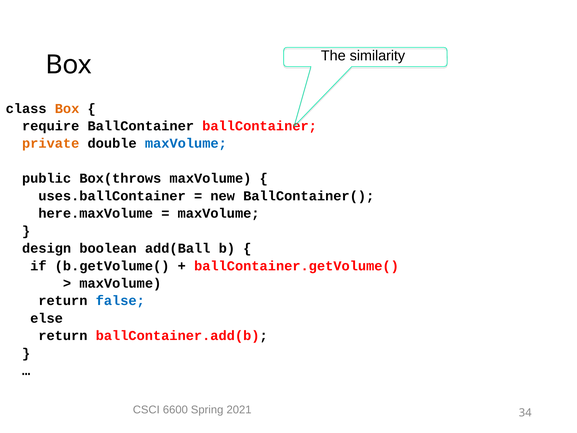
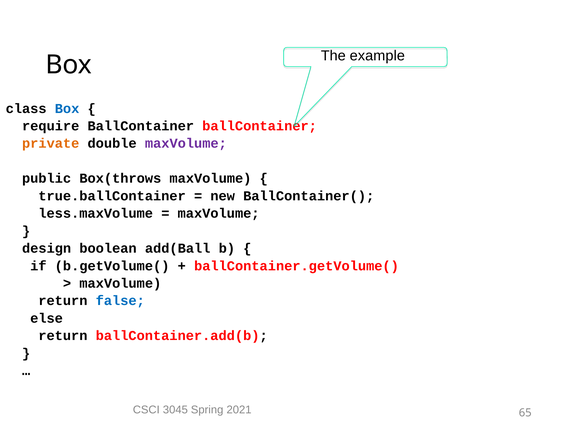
similarity: similarity -> example
Box at (67, 108) colour: orange -> blue
maxVolume at (186, 143) colour: blue -> purple
uses.ballContainer: uses.ballContainer -> true.ballContainer
here.maxVolume: here.maxVolume -> less.maxVolume
6600: 6600 -> 3045
34: 34 -> 65
